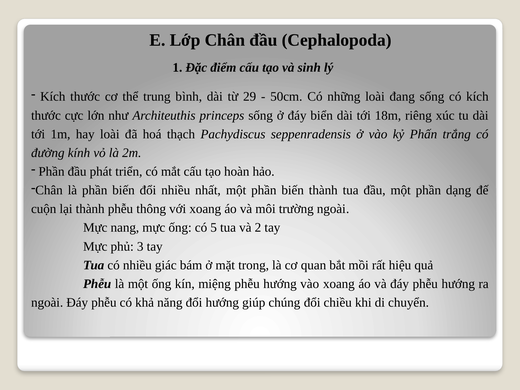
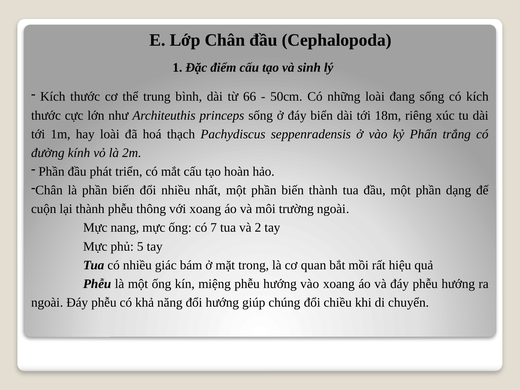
29: 29 -> 66
5: 5 -> 7
3: 3 -> 5
